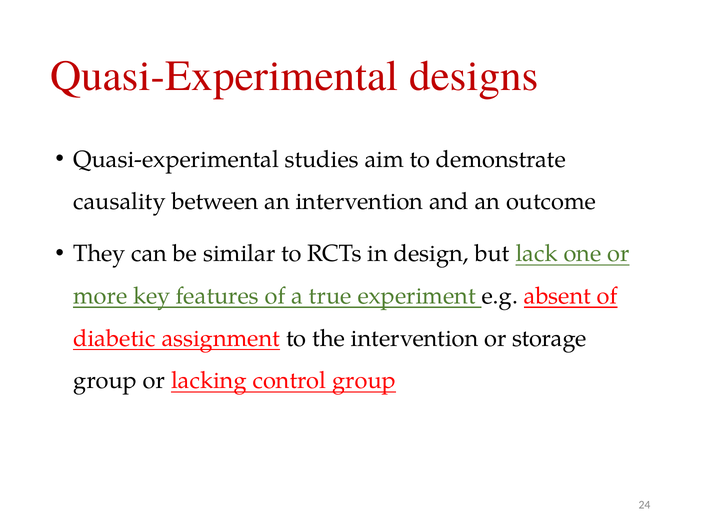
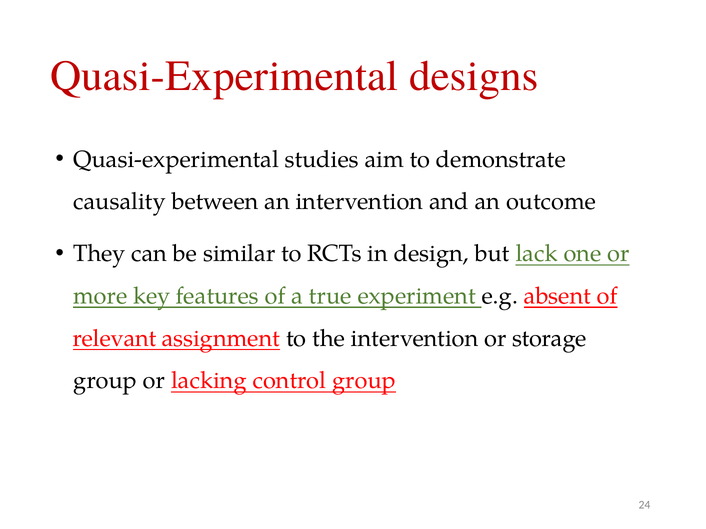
diabetic: diabetic -> relevant
